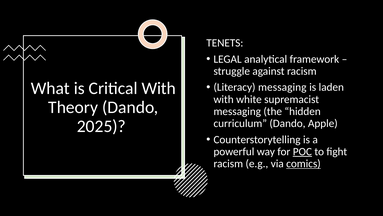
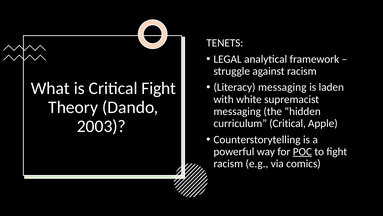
Critical With: With -> Fight
curriculum Dando: Dando -> Critical
2025: 2025 -> 2003
comics underline: present -> none
